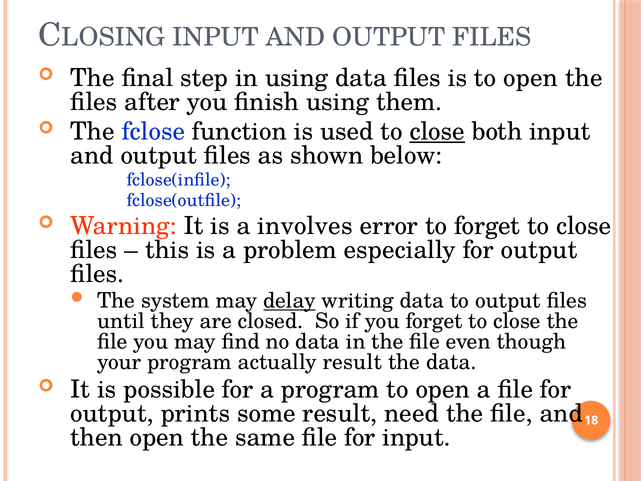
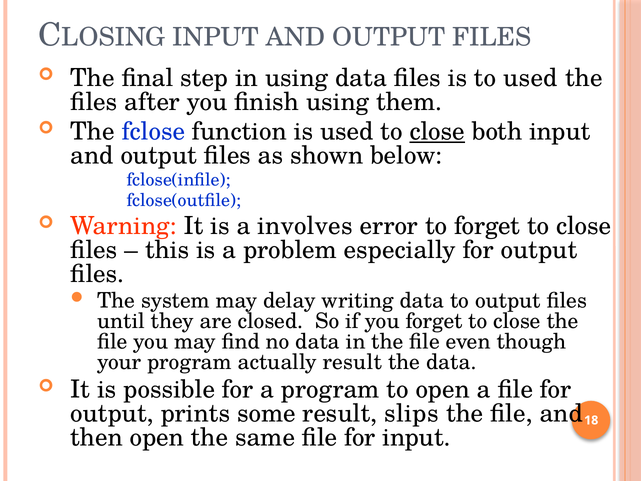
is to open: open -> used
delay underline: present -> none
need: need -> slips
